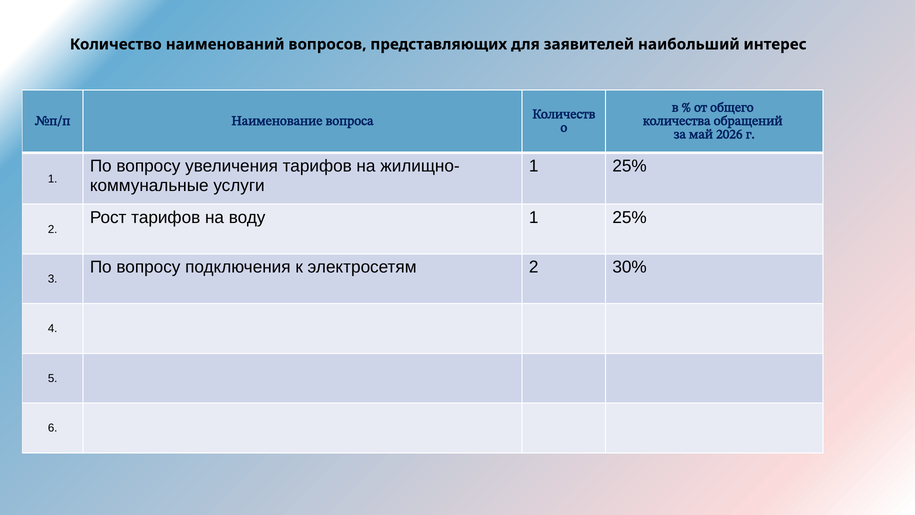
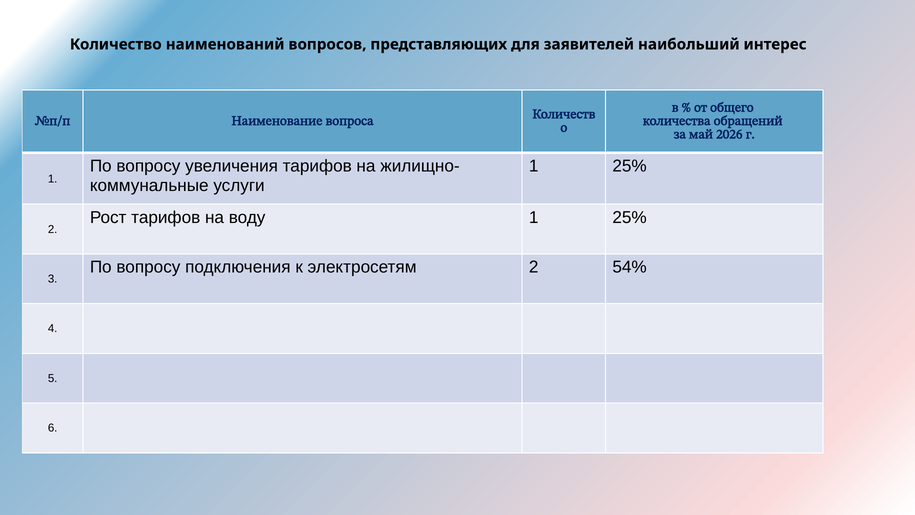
30%: 30% -> 54%
